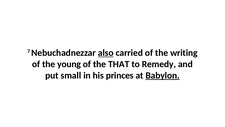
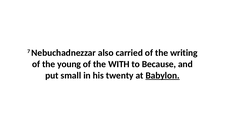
also underline: present -> none
THAT: THAT -> WITH
Remedy: Remedy -> Because
princes: princes -> twenty
